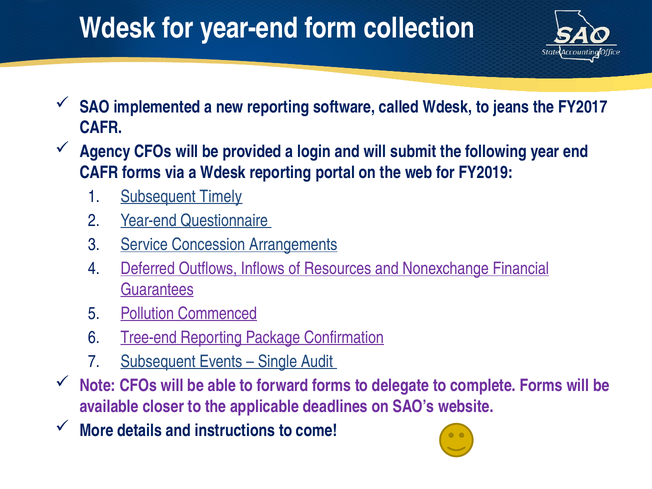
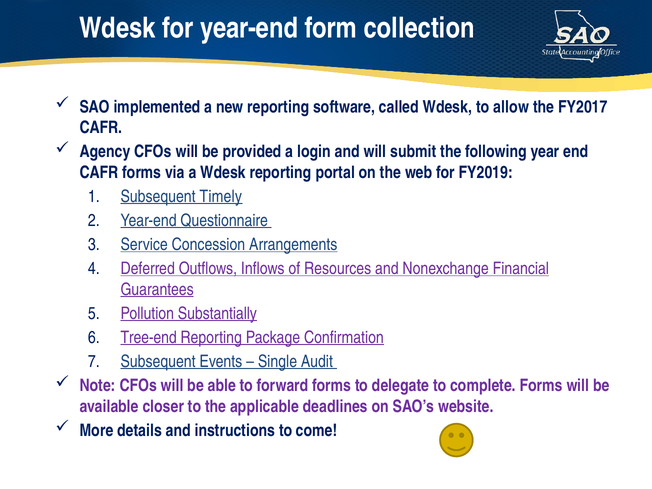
jeans: jeans -> allow
Commenced: Commenced -> Substantially
